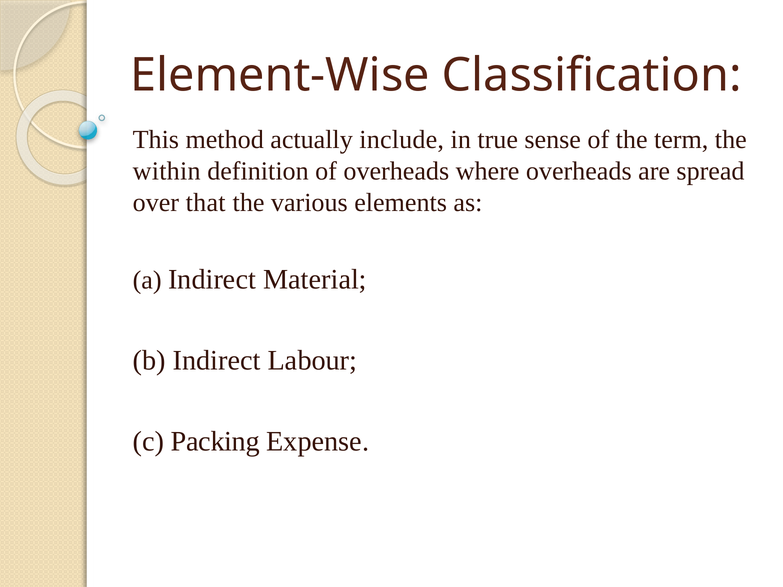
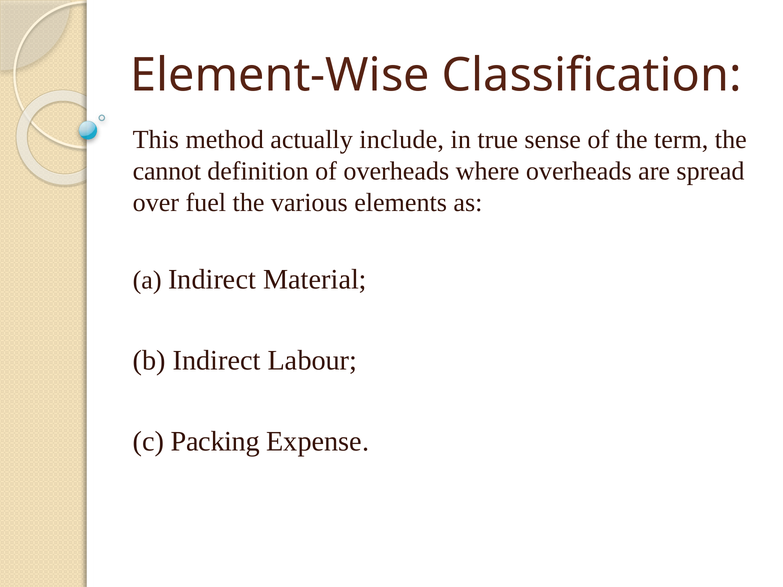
within: within -> cannot
that: that -> fuel
